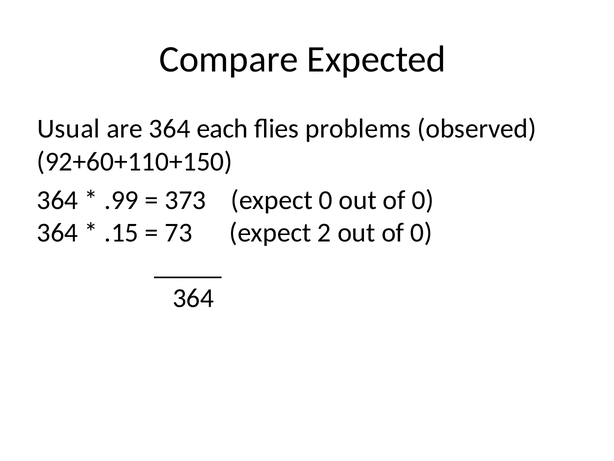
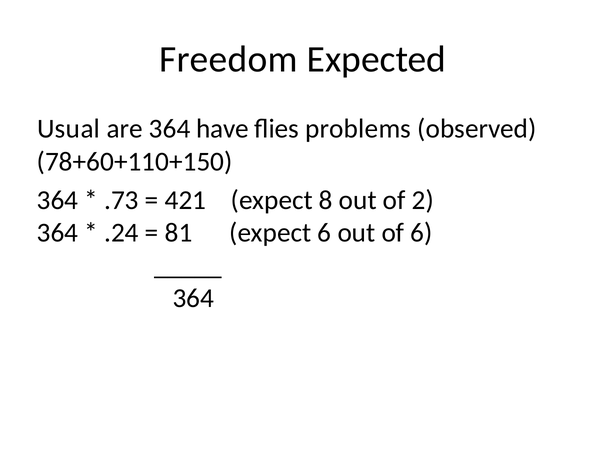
Compare: Compare -> Freedom
each: each -> have
92+60+110+150: 92+60+110+150 -> 78+60+110+150
.99: .99 -> .73
373: 373 -> 421
expect 0: 0 -> 8
0 at (423, 200): 0 -> 2
.15: .15 -> .24
73: 73 -> 81
expect 2: 2 -> 6
0 at (421, 233): 0 -> 6
